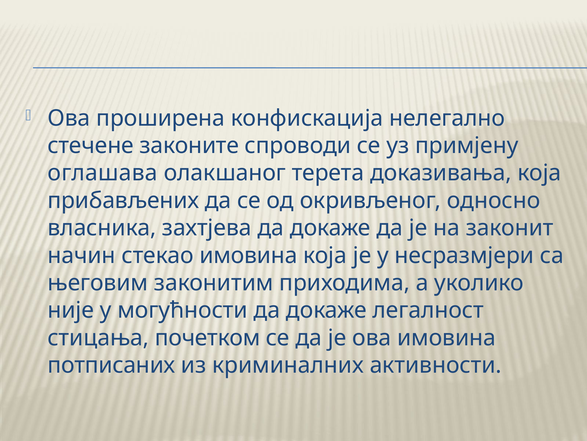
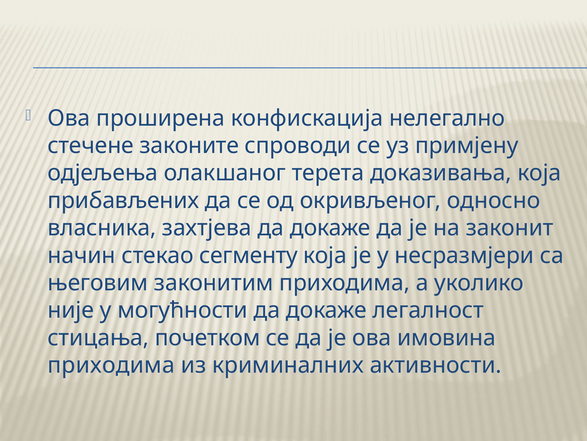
оглашава: оглашава -> одјељења
стекао имовина: имовина -> сегменту
потписаних at (111, 365): потписаних -> приходима
